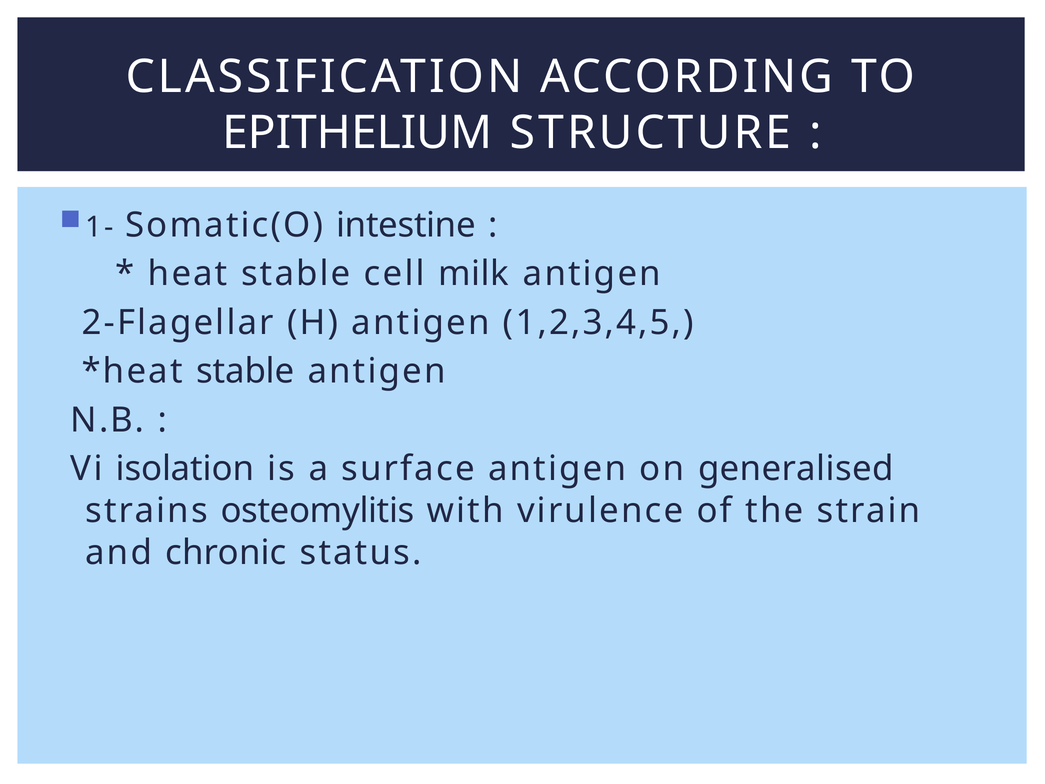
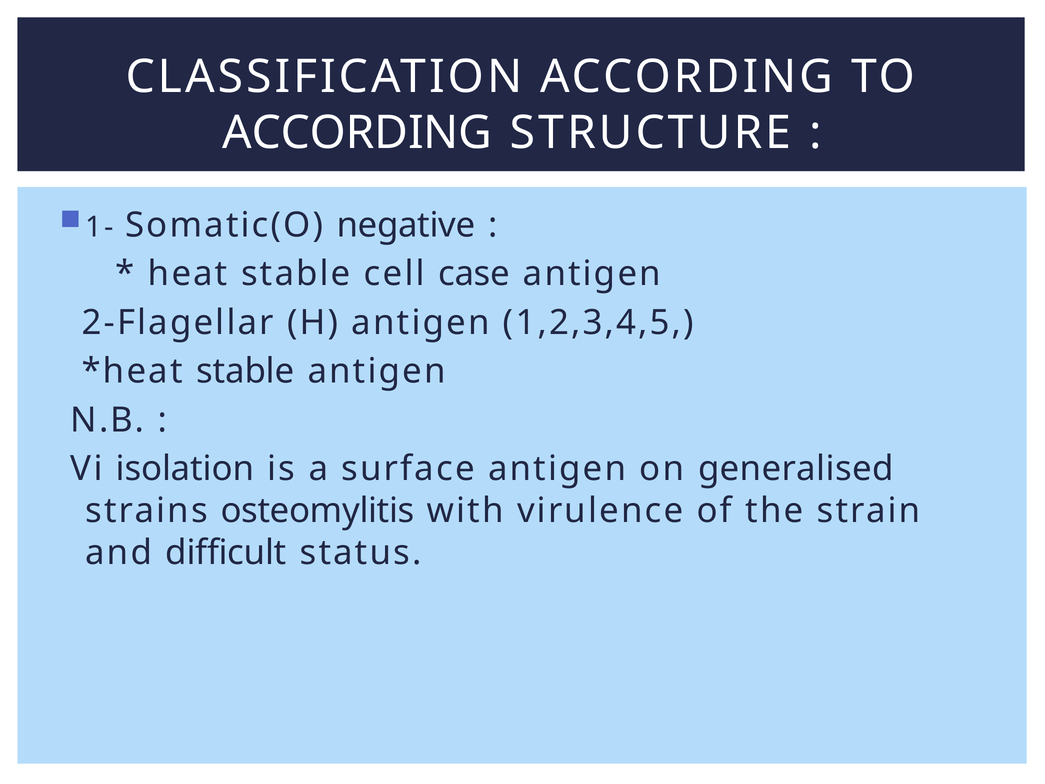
EPITHELIUM at (357, 133): EPITHELIUM -> ACCORDING
intestine: intestine -> negative
milk: milk -> case
chronic: chronic -> difficult
